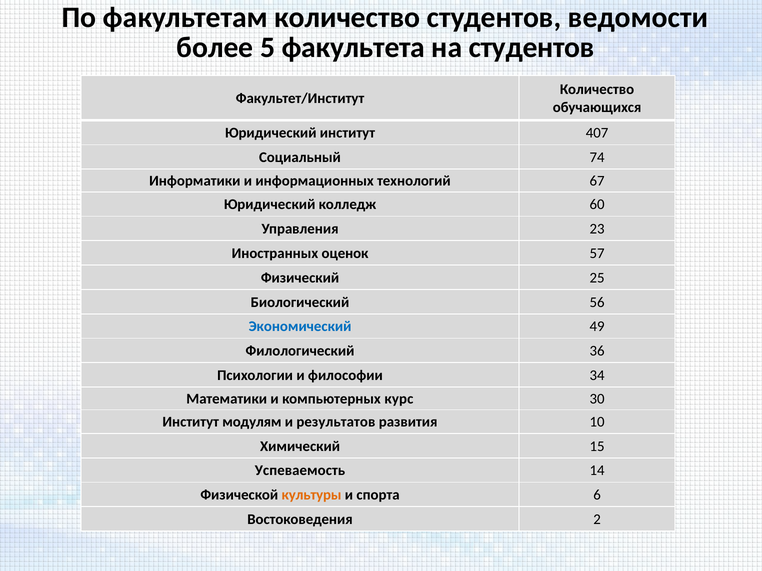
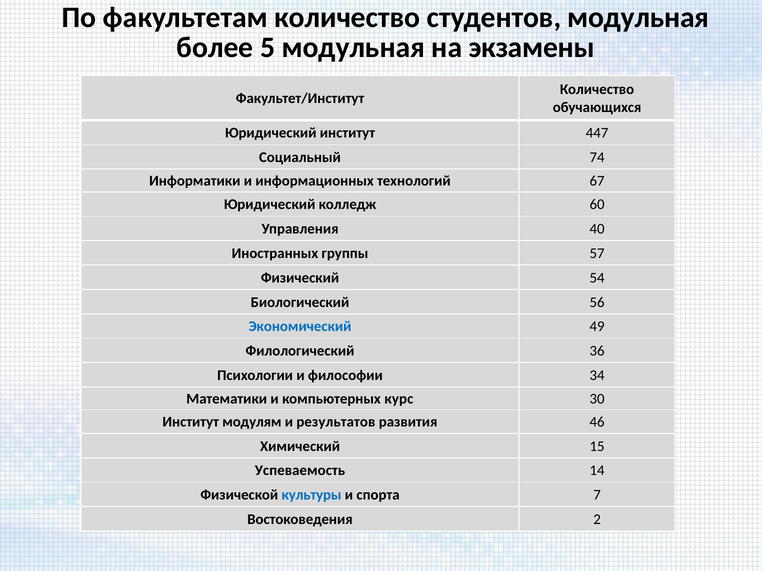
студентов ведомости: ведомости -> модульная
5 факультета: факультета -> модульная
на студентов: студентов -> экзамены
407: 407 -> 447
23: 23 -> 40
оценок: оценок -> группы
25: 25 -> 54
10: 10 -> 46
культуры colour: orange -> blue
6: 6 -> 7
